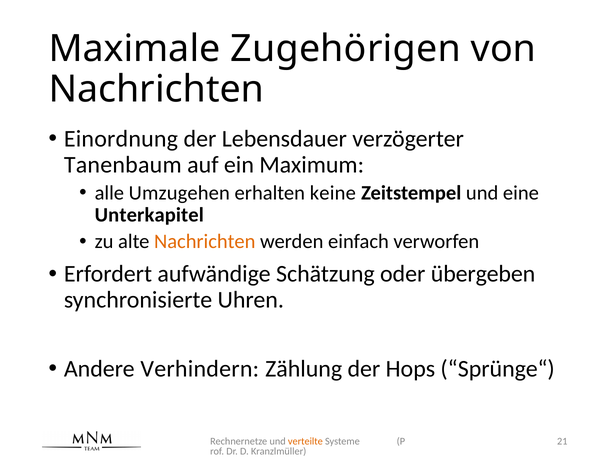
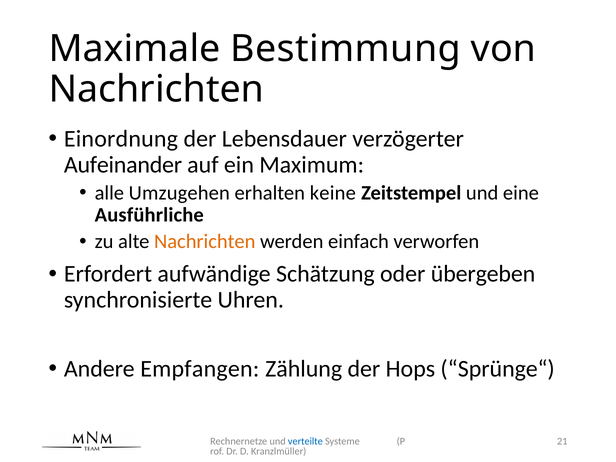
Zugehörigen: Zugehörigen -> Bestimmung
Tanenbaum: Tanenbaum -> Aufeinander
Unterkapitel: Unterkapitel -> Ausführliche
Verhindern: Verhindern -> Empfangen
verteilte colour: orange -> blue
